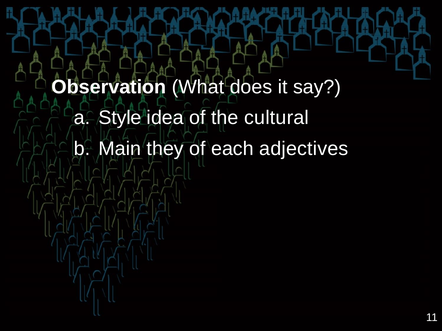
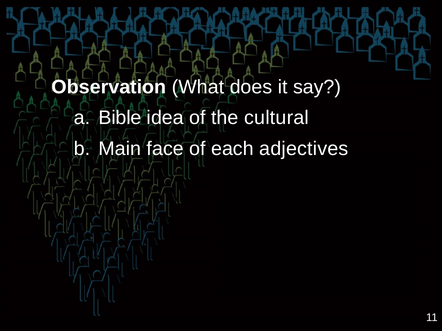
Style: Style -> Bible
they: they -> face
